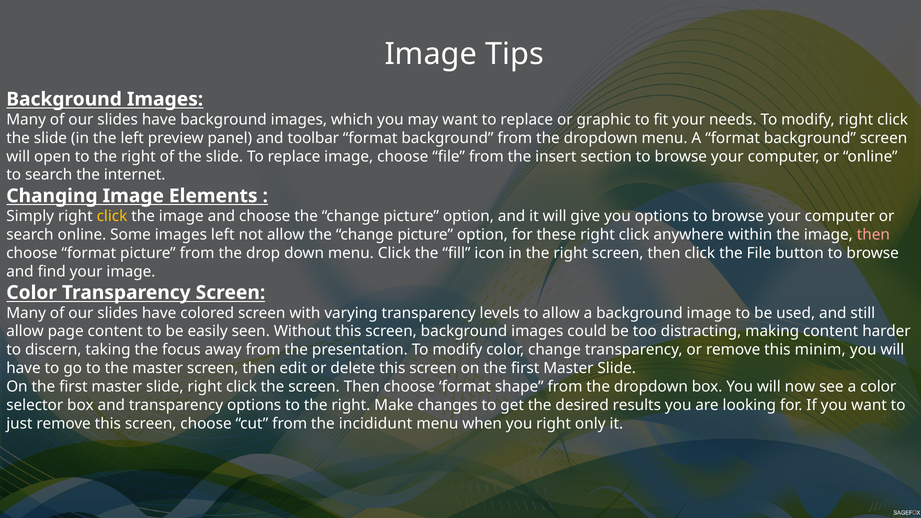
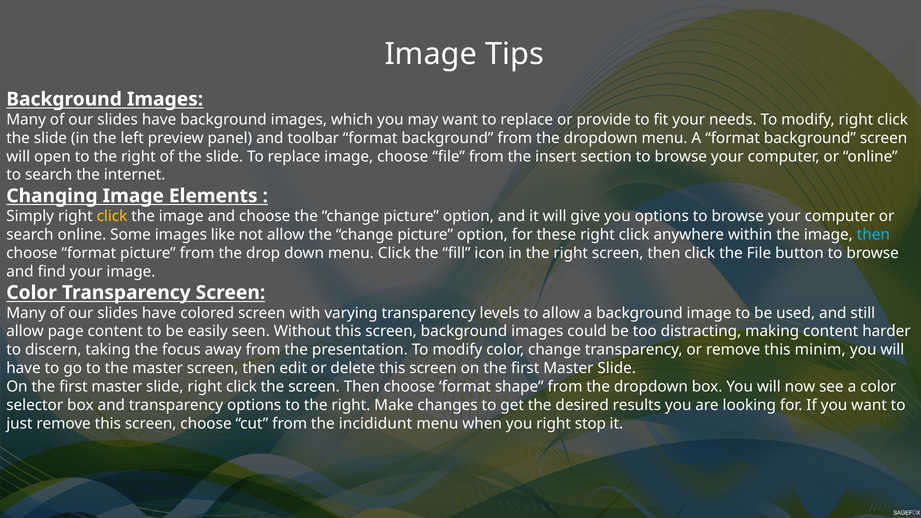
graphic: graphic -> provide
images left: left -> like
then at (873, 235) colour: pink -> light blue
only: only -> stop
